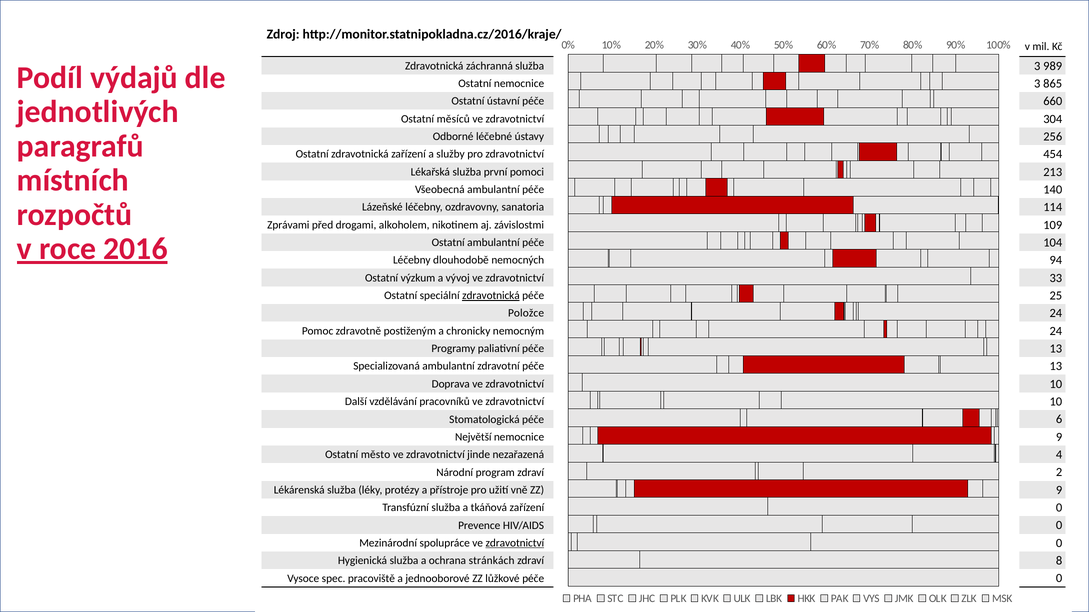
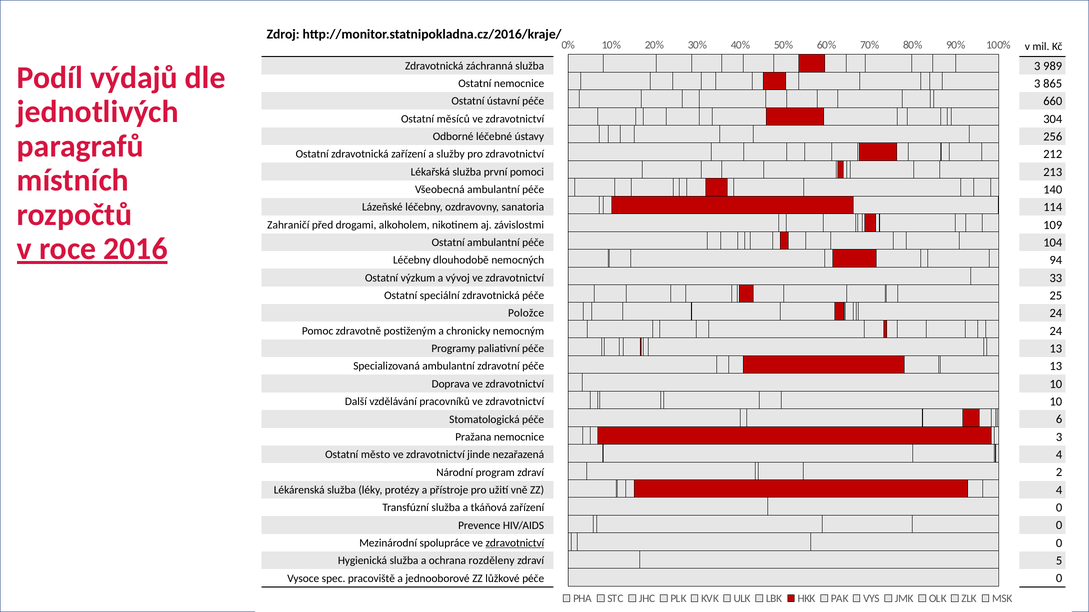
454: 454 -> 212
Zprávami: Zprávami -> Zahraničí
zdravotnická at (491, 296) underline: present -> none
Největší: Největší -> Pražana
9 at (1059, 437): 9 -> 3
ZZ 9: 9 -> 4
stránkách: stránkách -> rozděleny
8: 8 -> 5
